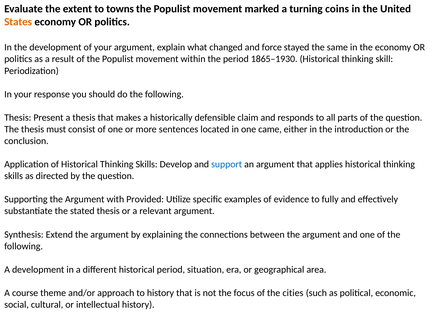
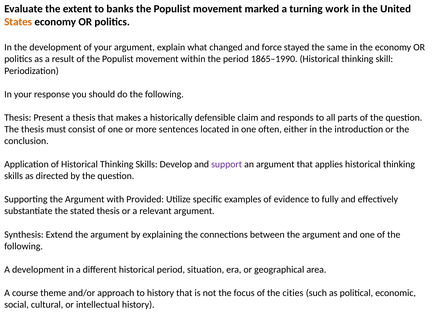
towns: towns -> banks
coins: coins -> work
1865–1930: 1865–1930 -> 1865–1990
came: came -> often
support colour: blue -> purple
